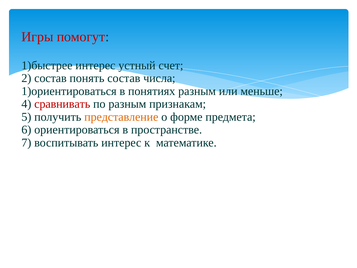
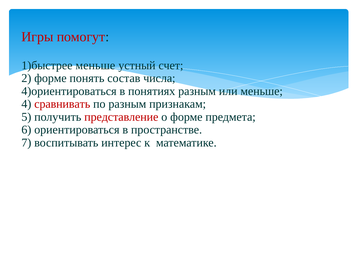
1)быстрее интерес: интерес -> меньше
2 состав: состав -> форме
1)ориентироваться: 1)ориентироваться -> 4)ориентироваться
представление colour: orange -> red
